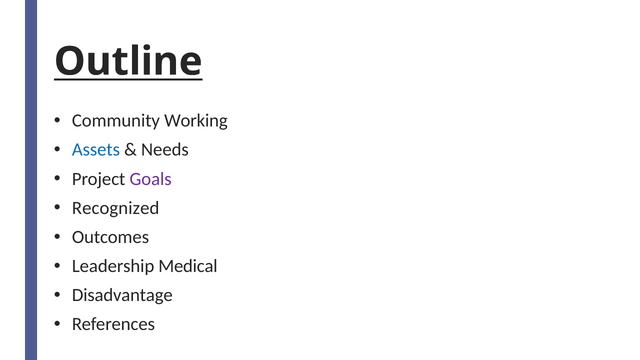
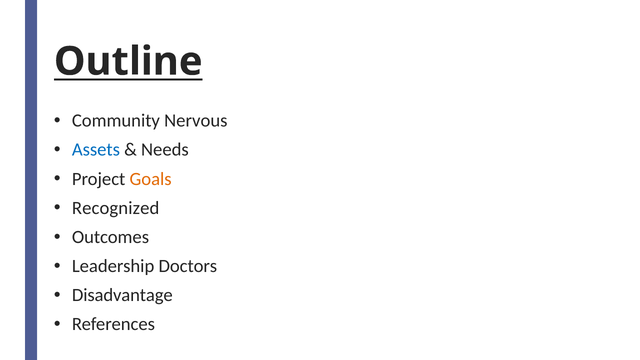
Working: Working -> Nervous
Goals colour: purple -> orange
Medical: Medical -> Doctors
